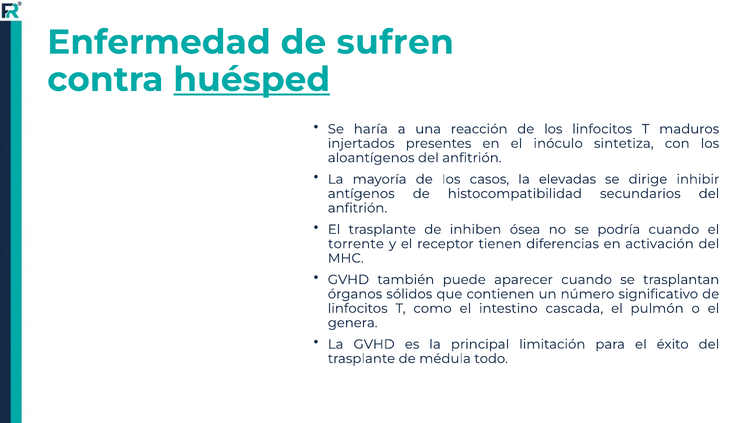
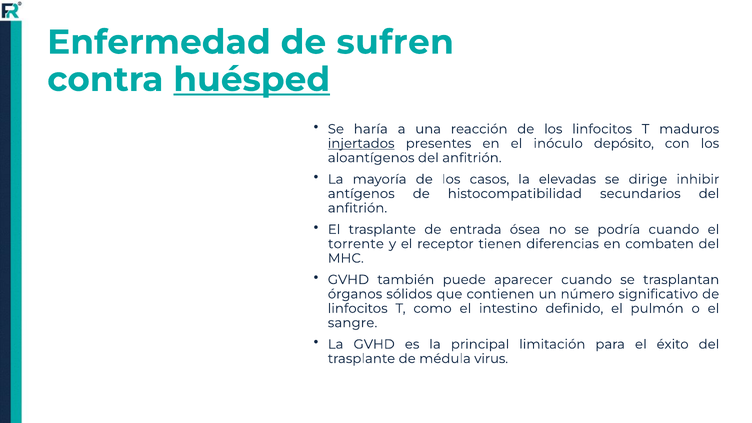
injertados underline: none -> present
sintetiza: sintetiza -> depósito
inhiben: inhiben -> entrada
activación: activación -> combaten
cascada: cascada -> definido
genera: genera -> sangre
todo: todo -> virus
